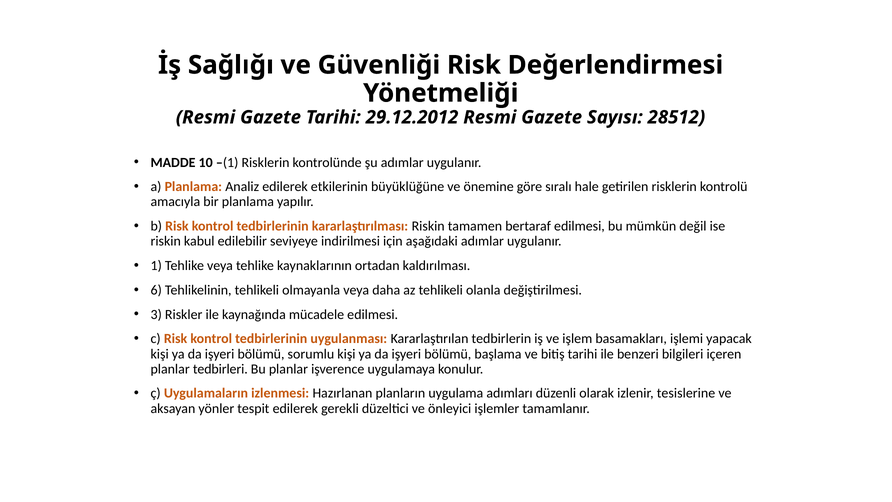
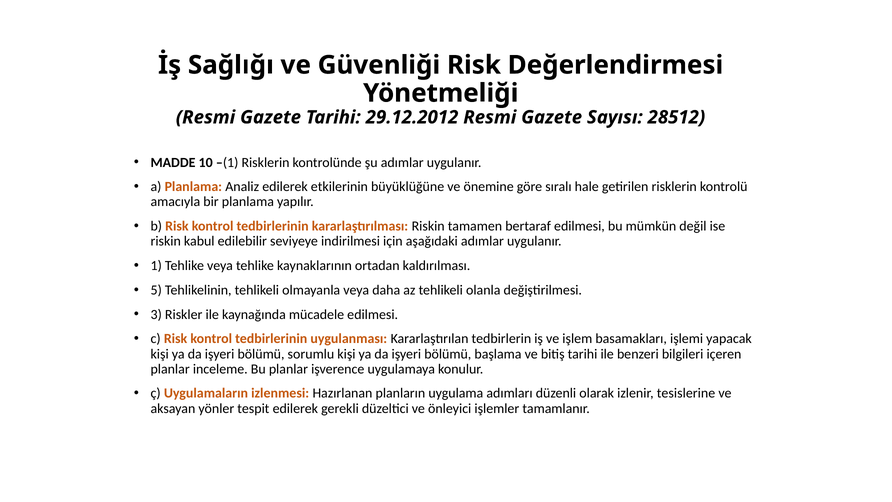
6: 6 -> 5
tedbirleri: tedbirleri -> inceleme
